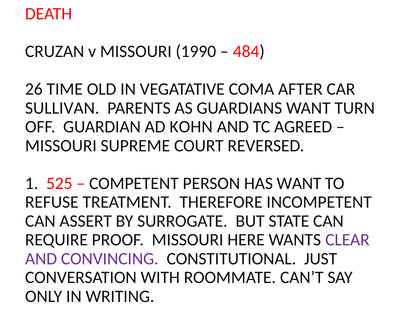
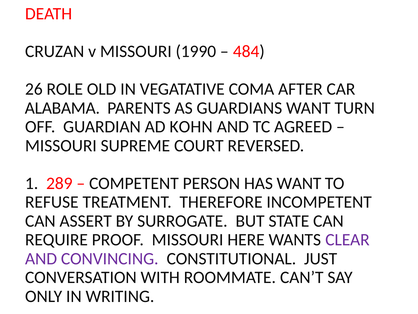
TIME: TIME -> ROLE
SULLIVAN: SULLIVAN -> ALABAMA
525: 525 -> 289
